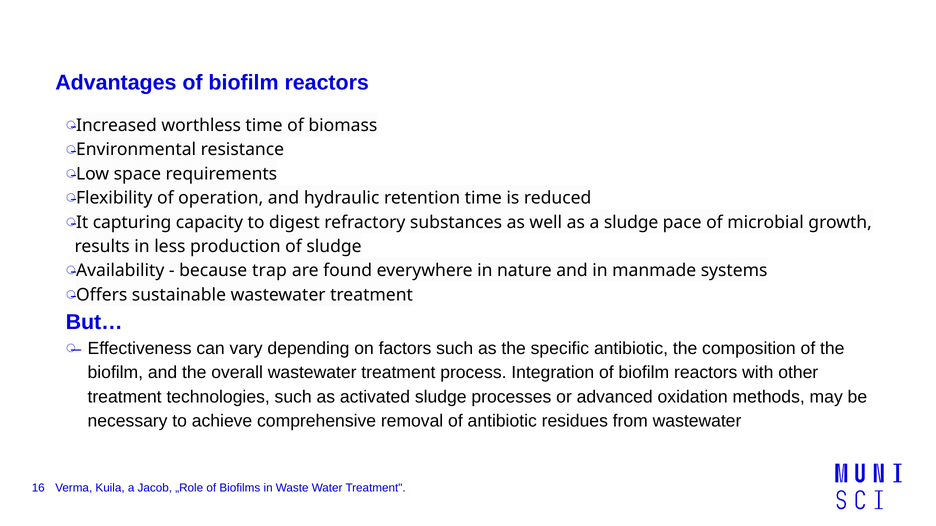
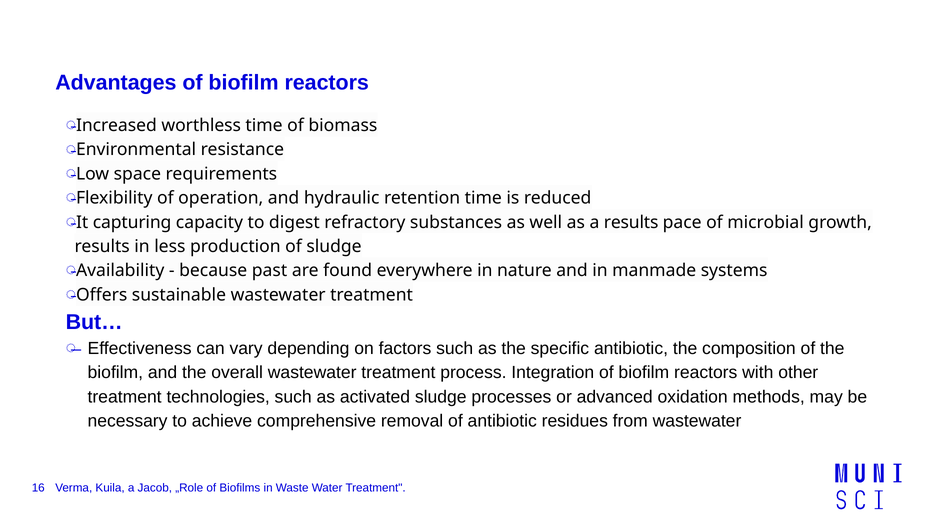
a sludge: sludge -> results
trap: trap -> past
